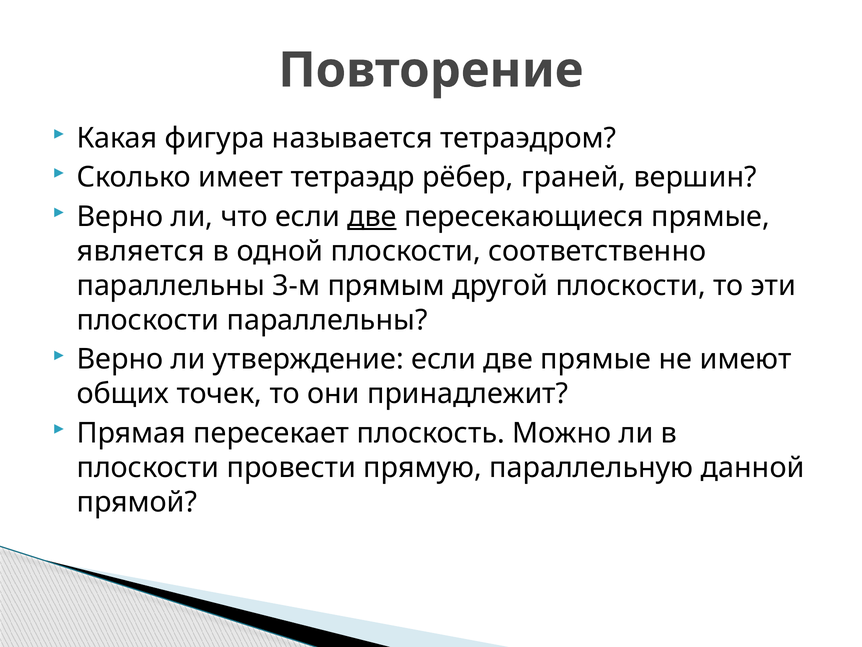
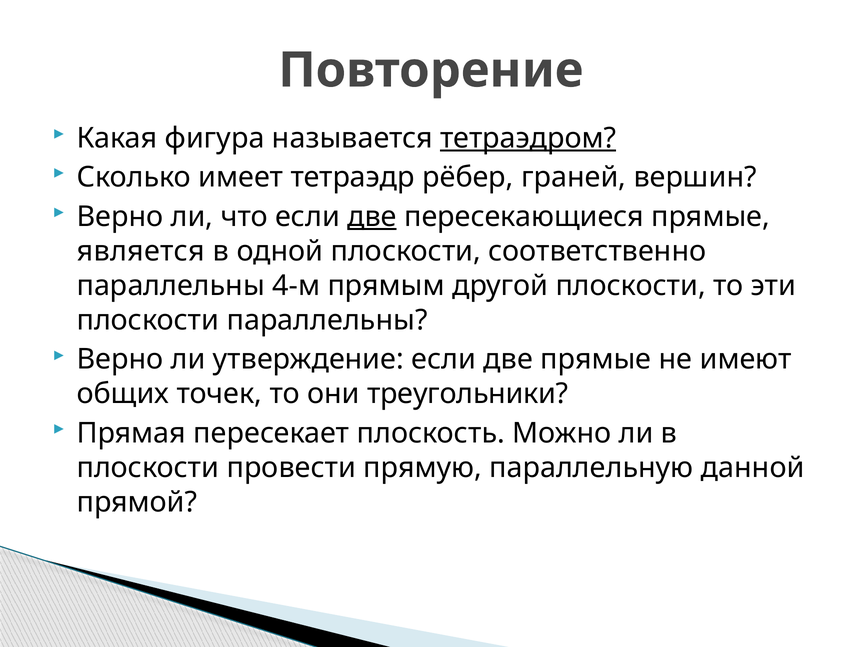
тетраэдром underline: none -> present
3-м: 3-м -> 4-м
принадлежит: принадлежит -> треугольники
